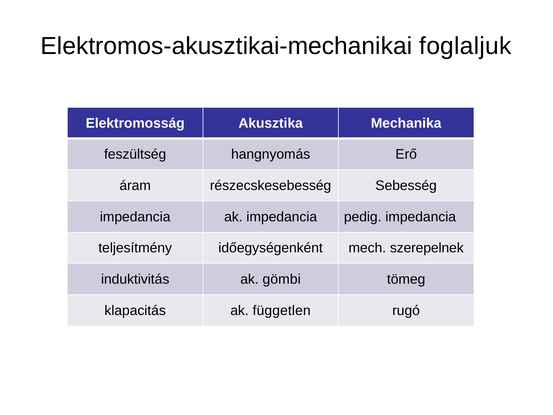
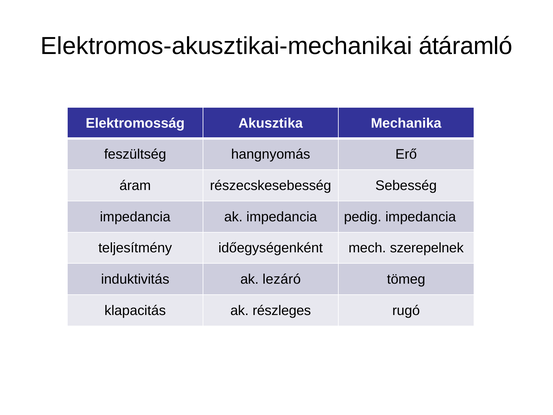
foglaljuk: foglaljuk -> átáramló
gömbi: gömbi -> lezáró
független: független -> részleges
